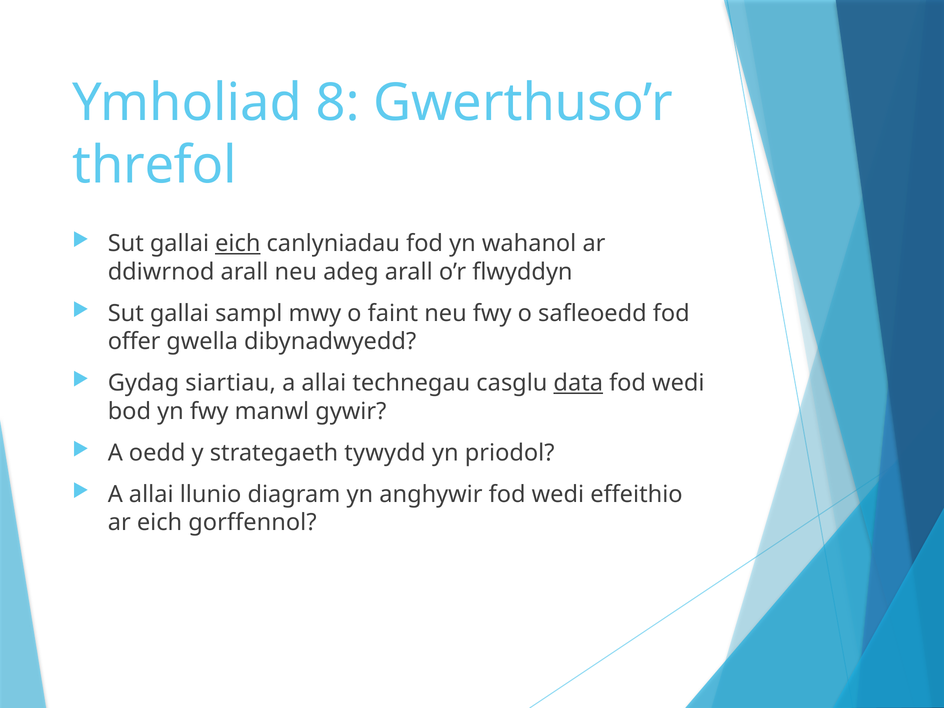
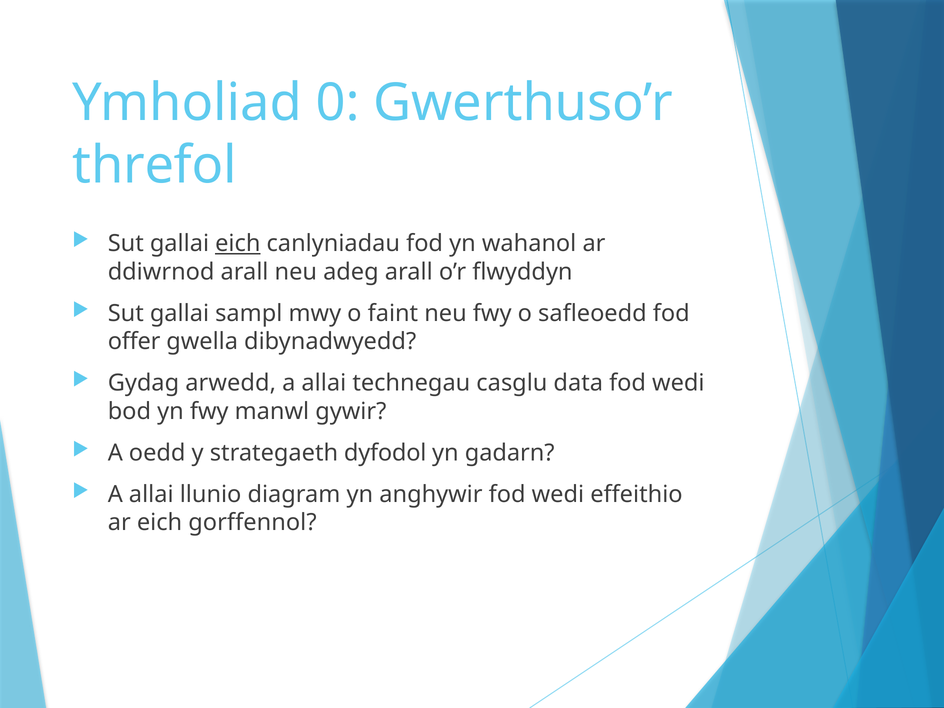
8: 8 -> 0
siartiau: siartiau -> arwedd
data underline: present -> none
tywydd: tywydd -> dyfodol
priodol: priodol -> gadarn
